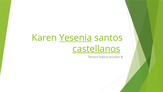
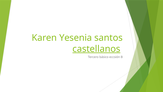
Yesenia underline: present -> none
